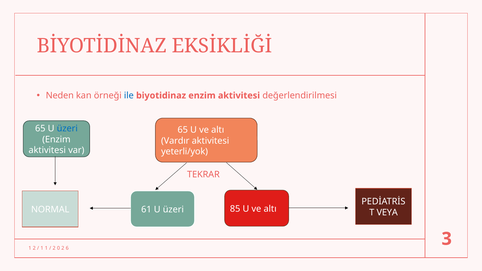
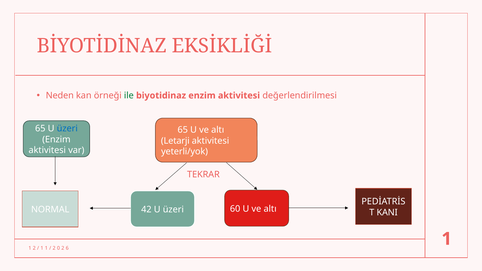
ile colour: blue -> green
Vardır: Vardır -> Letarji
61: 61 -> 42
85: 85 -> 60
VEYA: VEYA -> KANI
3 at (447, 239): 3 -> 1
